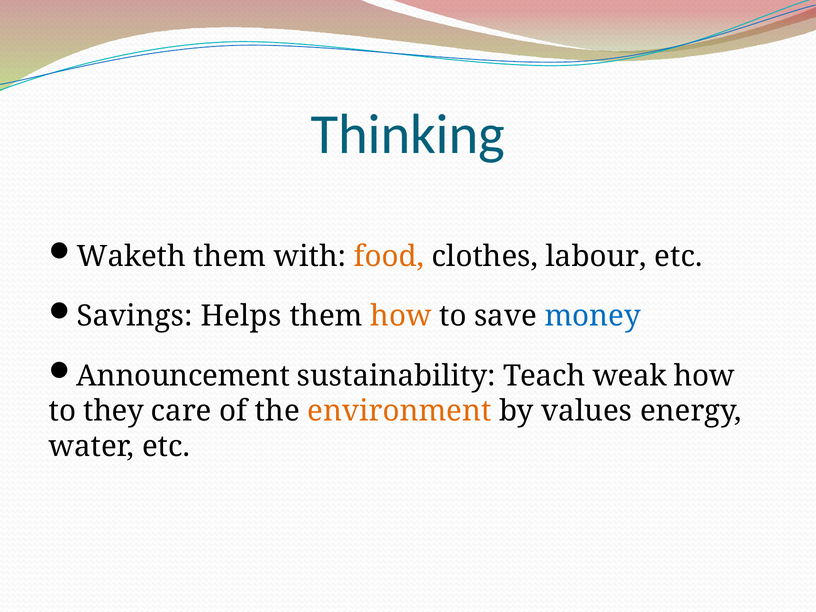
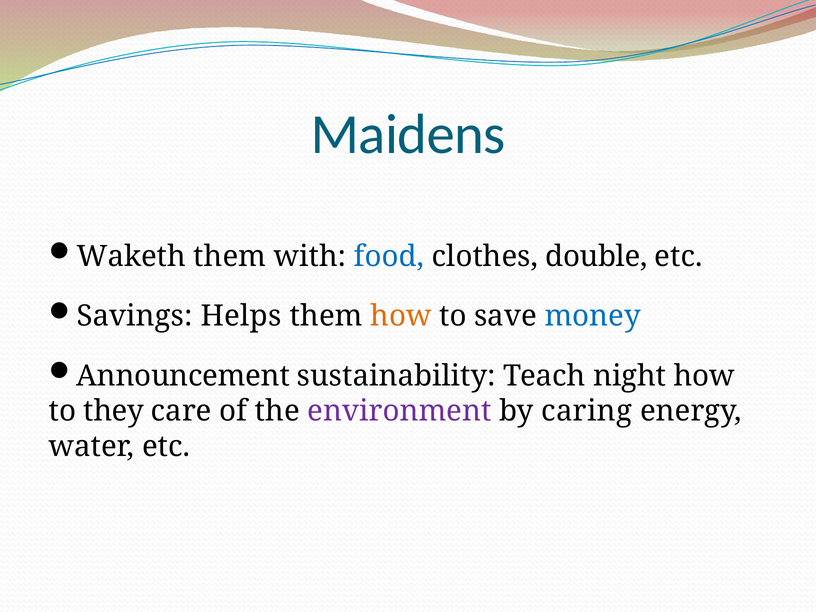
Thinking: Thinking -> Maidens
food colour: orange -> blue
labour: labour -> double
weak: weak -> night
environment colour: orange -> purple
values: values -> caring
